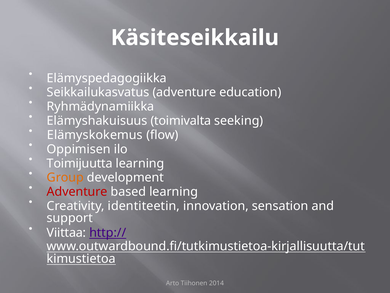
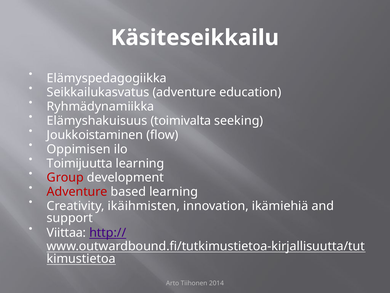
Elämyskokemus: Elämyskokemus -> Joukkoistaminen
Group colour: orange -> red
identiteetin: identiteetin -> ikäihmisten
sensation: sensation -> ikämiehiä
